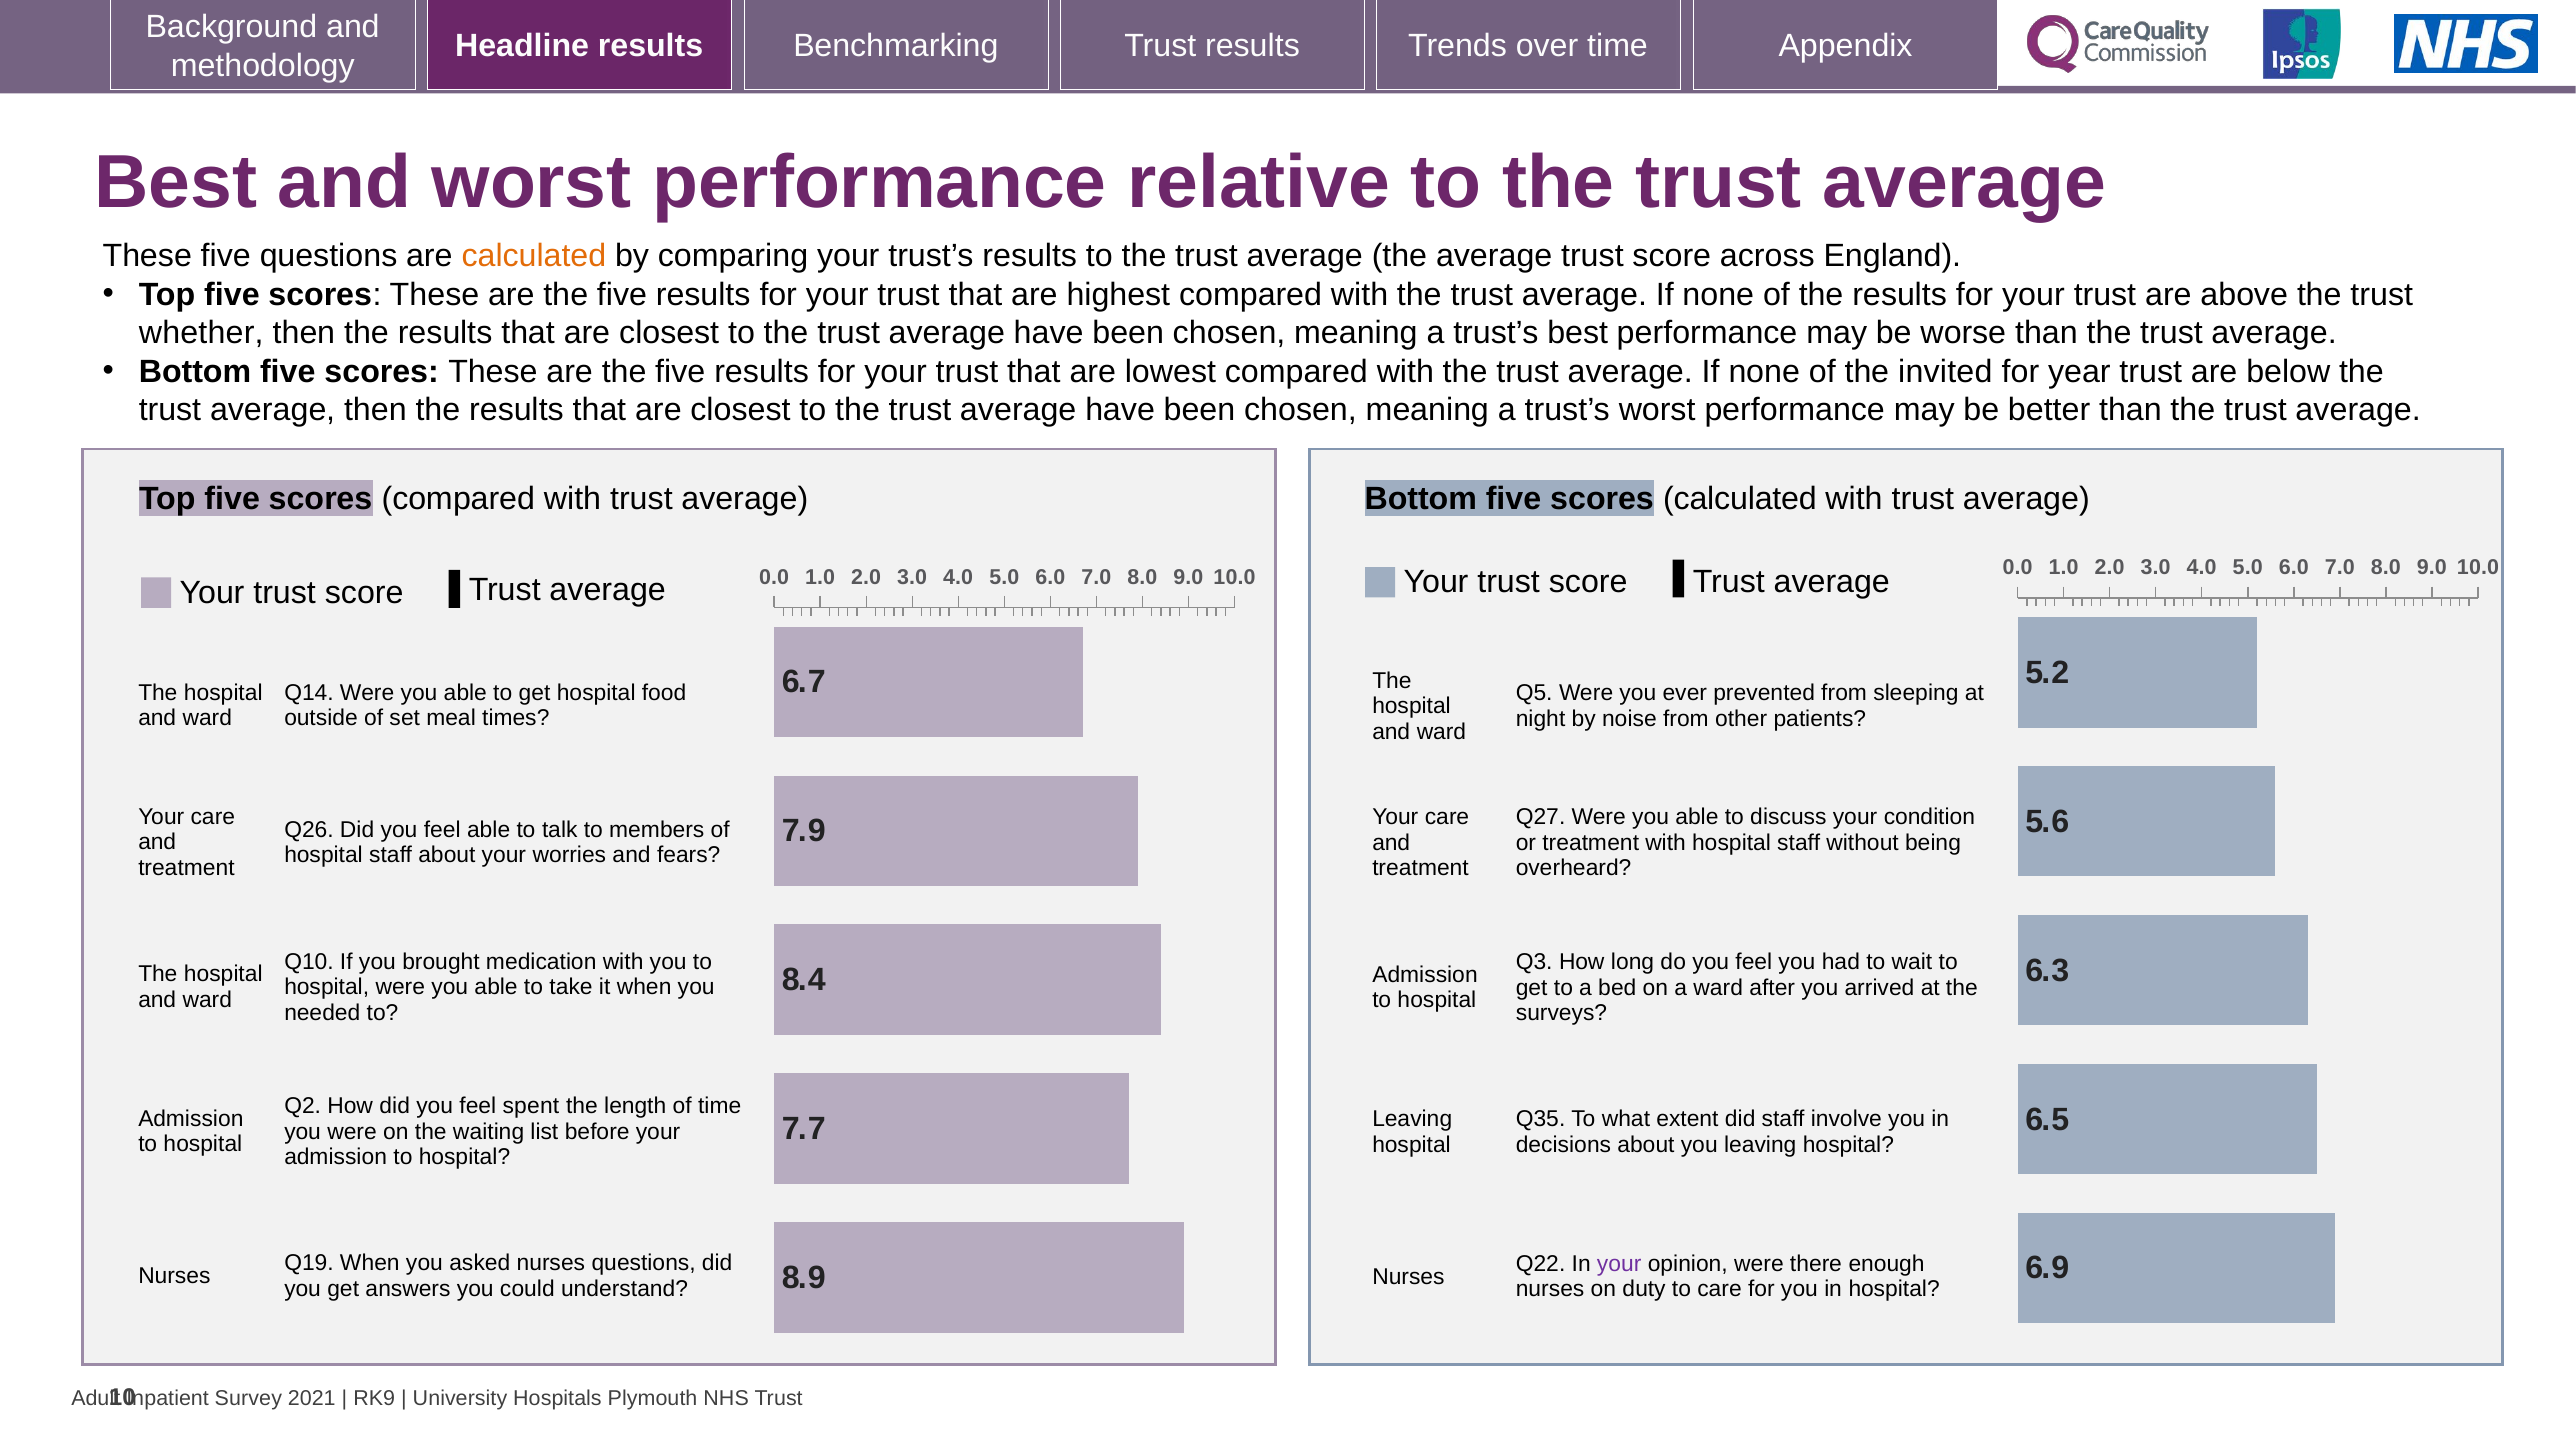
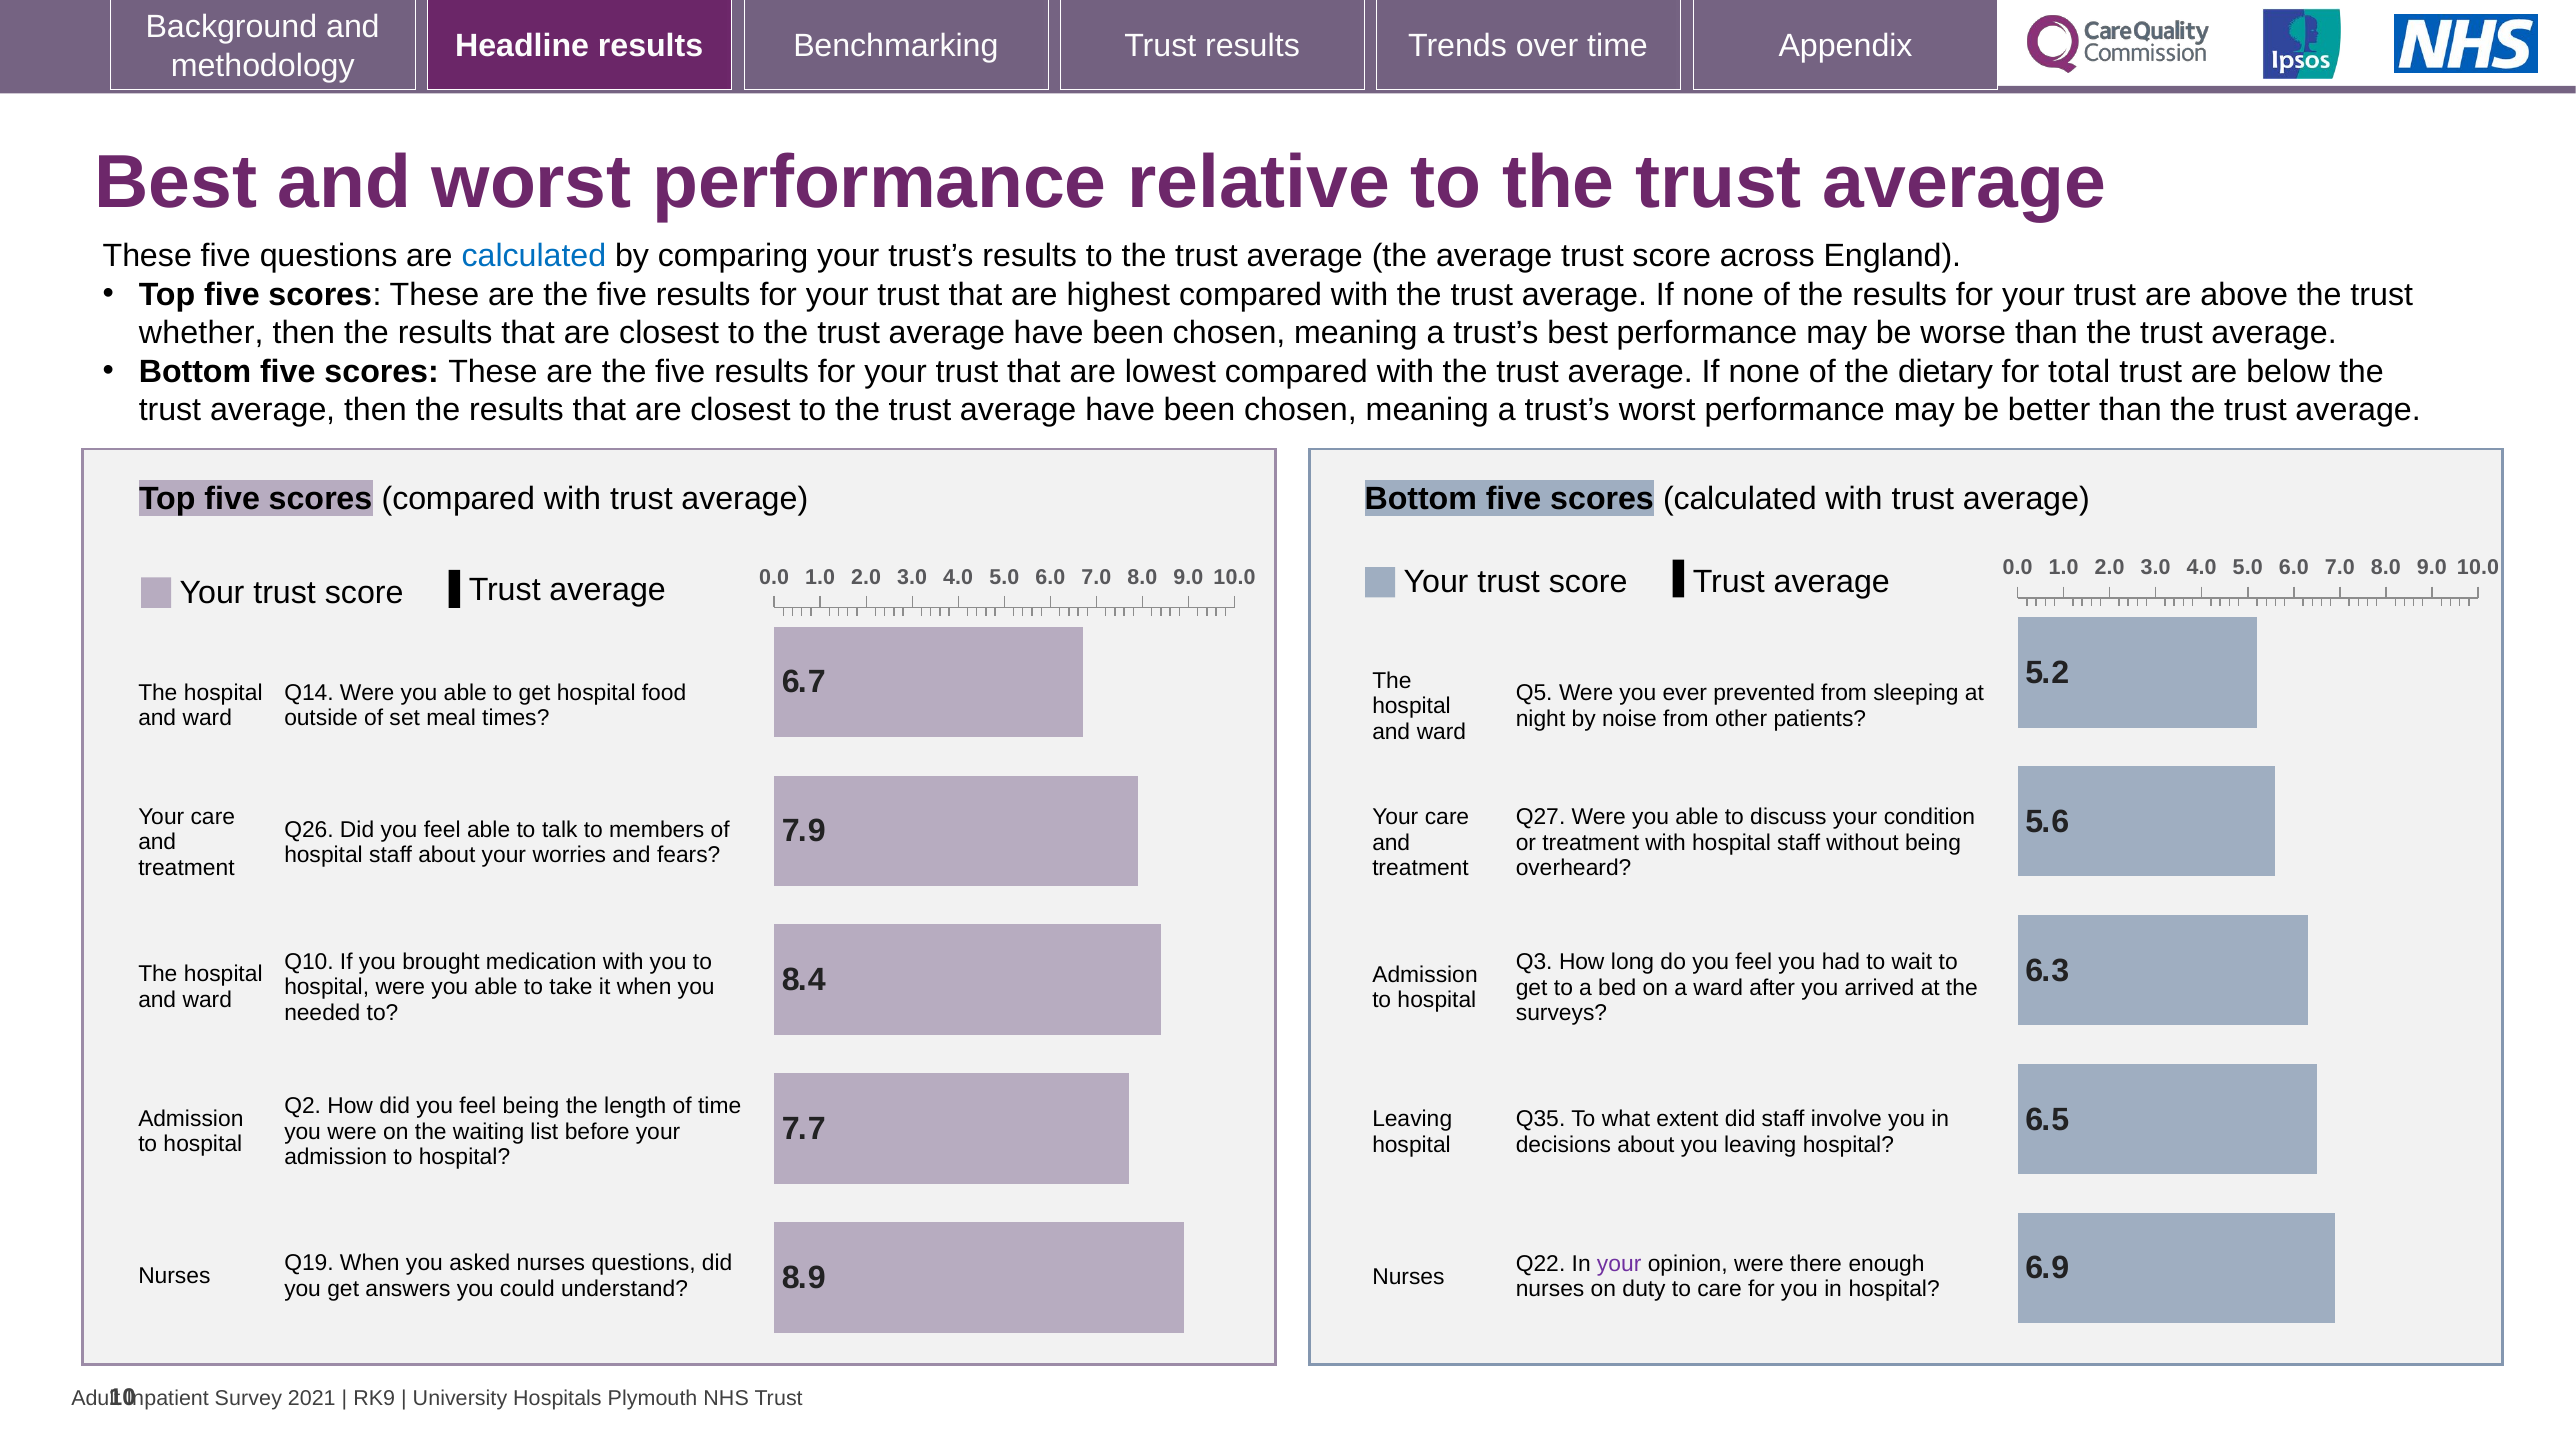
calculated at (534, 256) colour: orange -> blue
invited: invited -> dietary
year: year -> total
feel spent: spent -> being
